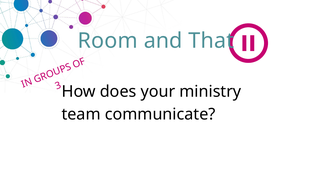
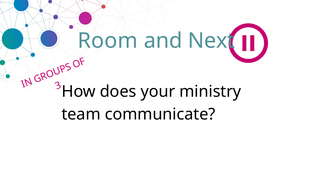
That: That -> Next
